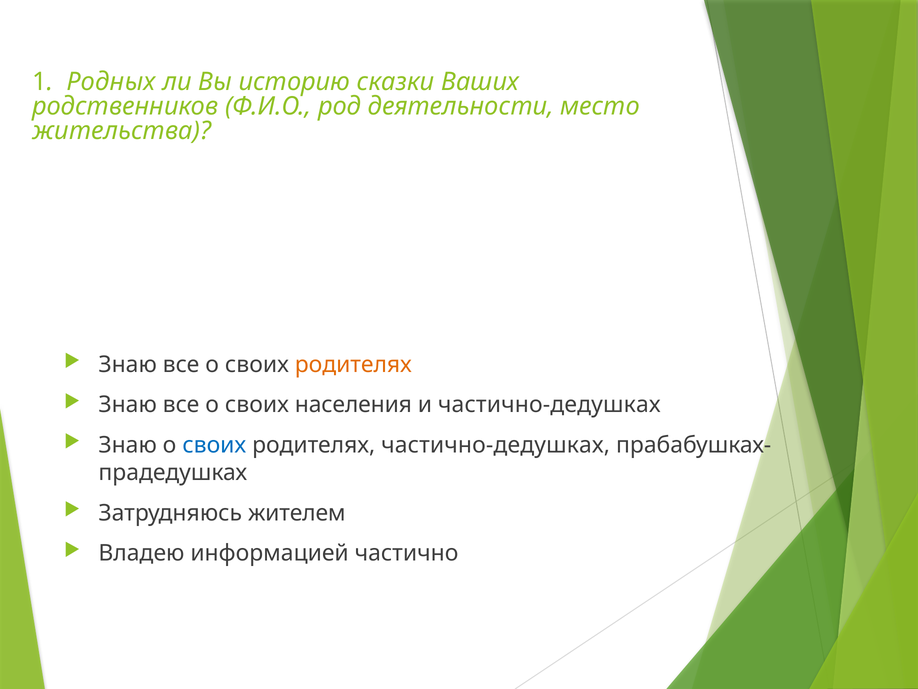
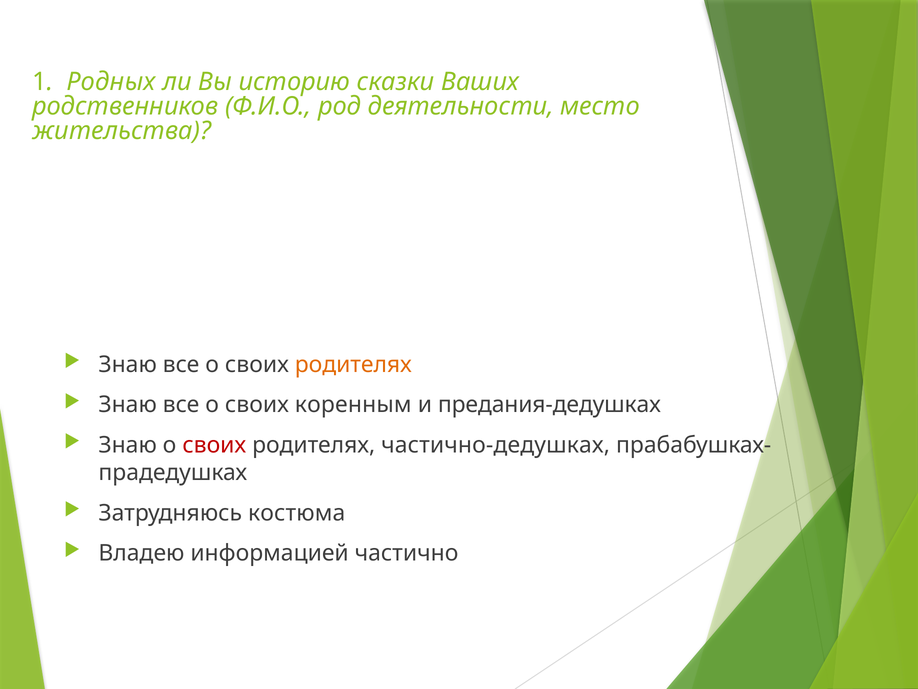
населения: населения -> коренным
и частично-дедушках: частично-дедушках -> предания-дедушках
своих at (214, 445) colour: blue -> red
жителем: жителем -> костюма
